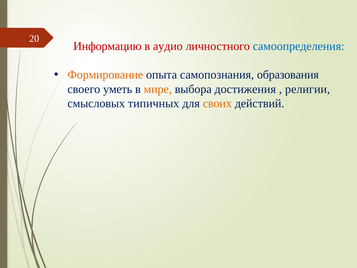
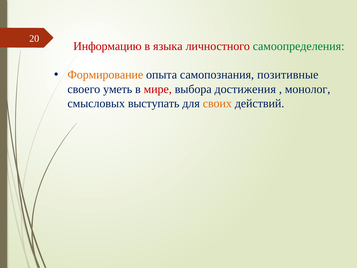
аудио: аудио -> языка
самоопределения colour: blue -> green
образования: образования -> позитивные
мире colour: orange -> red
религии: религии -> монолог
типичных: типичных -> выступать
